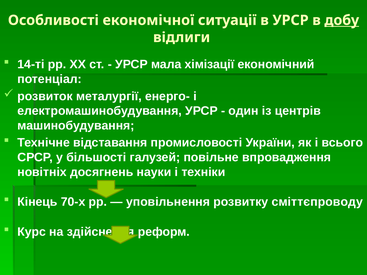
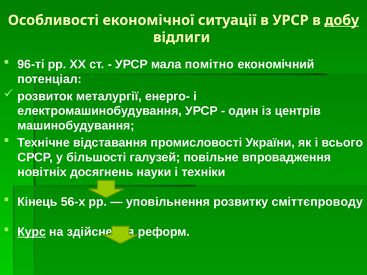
14-ті: 14-ті -> 96-ті
хімізації: хімізації -> помітно
70-х: 70-х -> 56-х
Курс underline: none -> present
